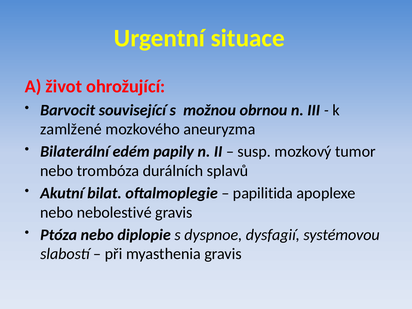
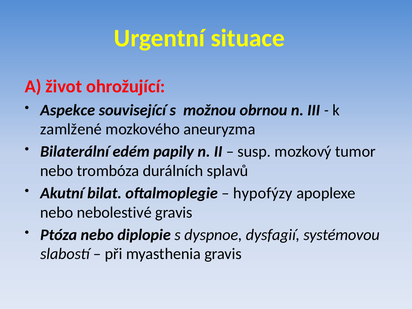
Barvocit: Barvocit -> Aspekce
papilitida: papilitida -> hypofýzy
